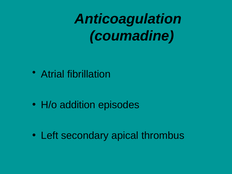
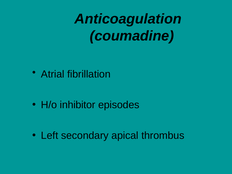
addition: addition -> inhibitor
